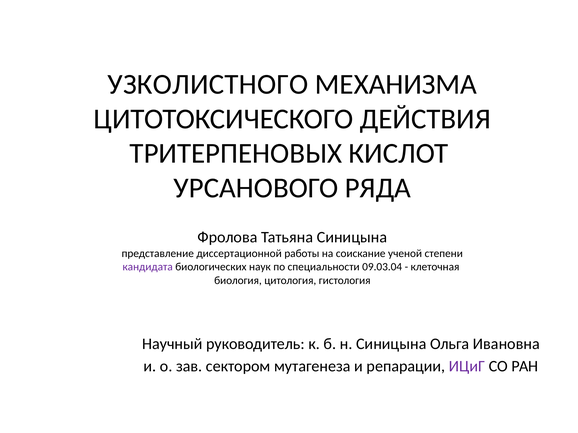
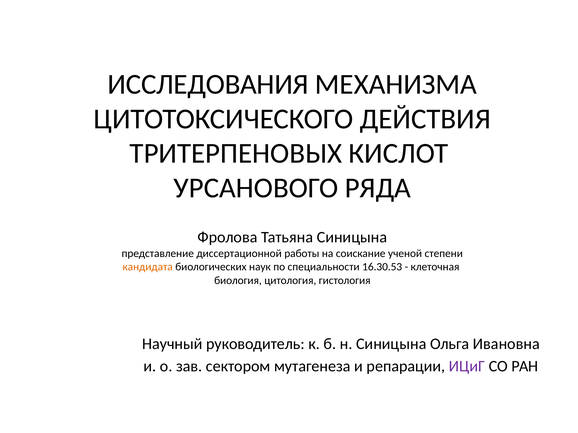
УЗКОЛИСТНОГО: УЗКОЛИСТНОГО -> ИССЛЕДОВАНИЯ
кандидата colour: purple -> orange
09.03.04: 09.03.04 -> 16.30.53
